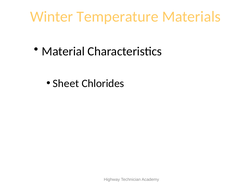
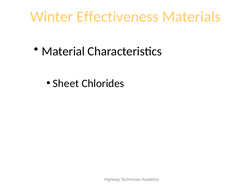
Temperature: Temperature -> Effectiveness
